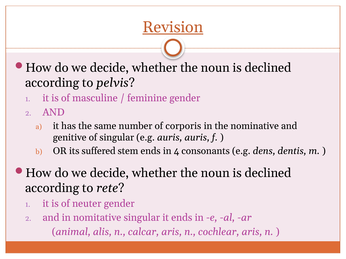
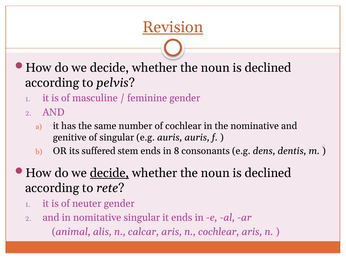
of corporis: corporis -> cochlear
4: 4 -> 8
decide at (109, 173) underline: none -> present
